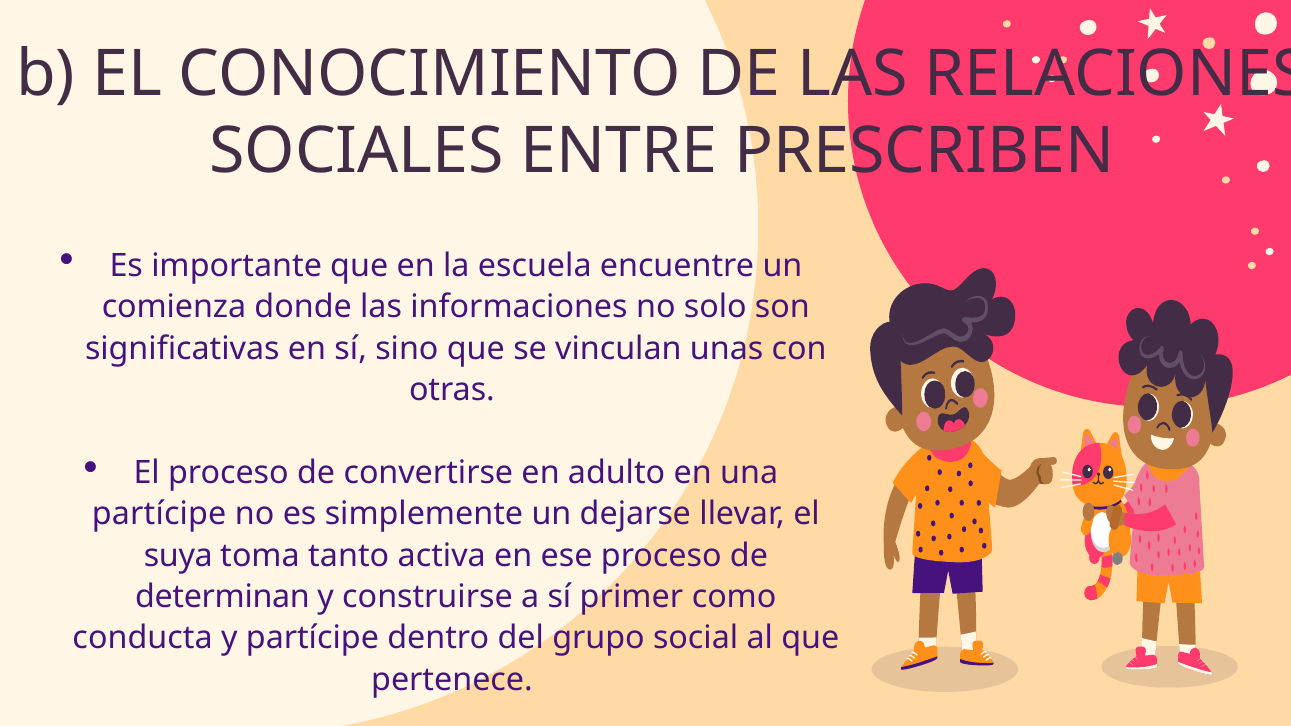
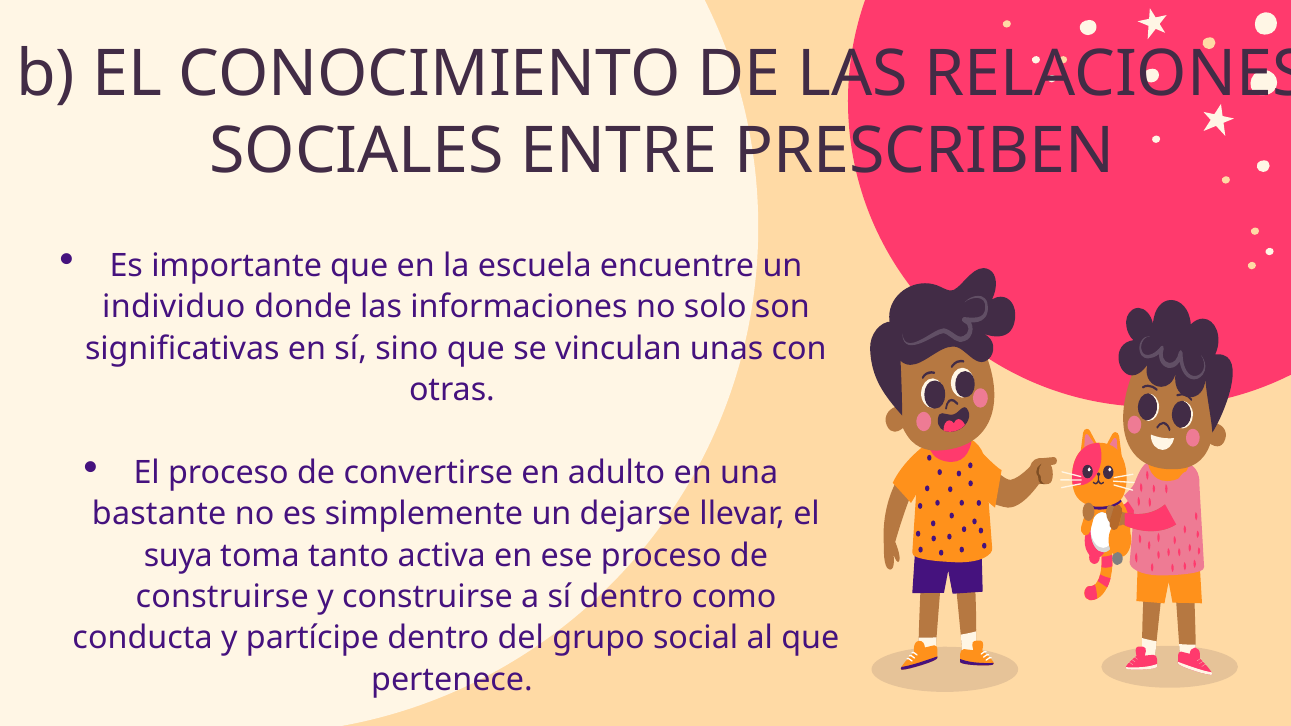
comienza: comienza -> individuo
partícipe at (159, 514): partícipe -> bastante
determinan at (222, 597): determinan -> construirse
sí primer: primer -> dentro
